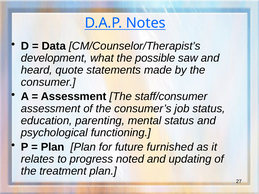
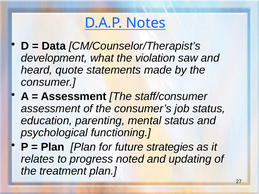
possible: possible -> violation
furnished: furnished -> strategies
